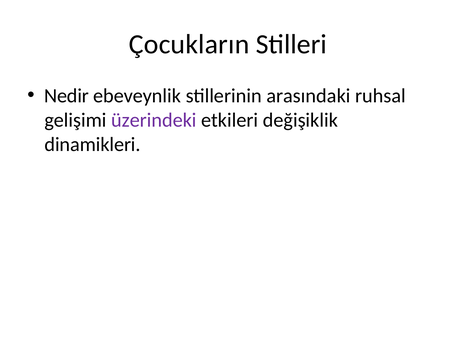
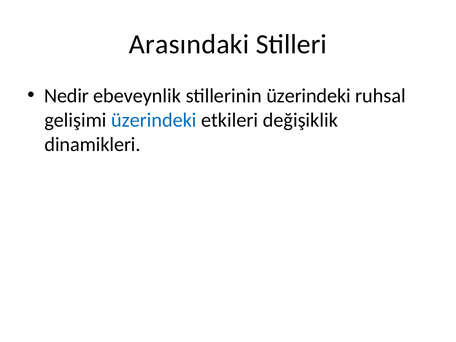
Çocukların: Çocukların -> Arasındaki
stillerinin arasındaki: arasındaki -> üzerindeki
üzerindeki at (154, 120) colour: purple -> blue
